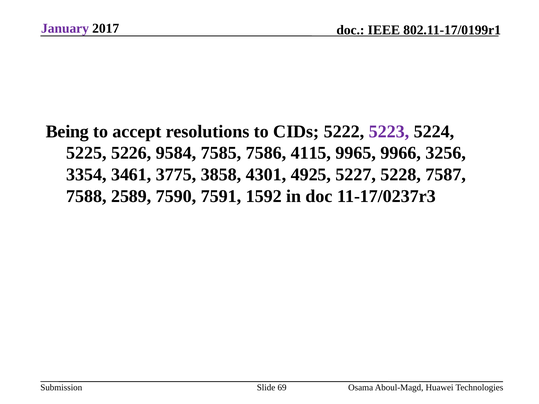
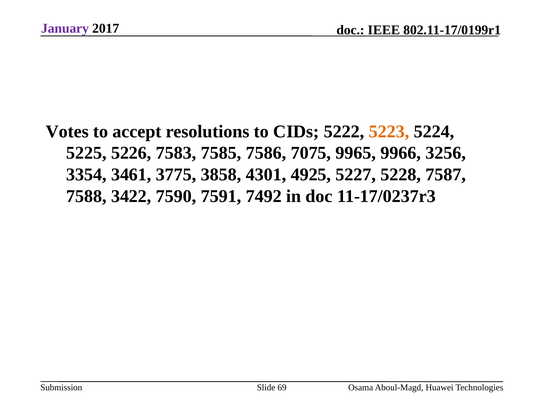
Being: Being -> Votes
5223 colour: purple -> orange
9584: 9584 -> 7583
4115: 4115 -> 7075
2589: 2589 -> 3422
1592: 1592 -> 7492
